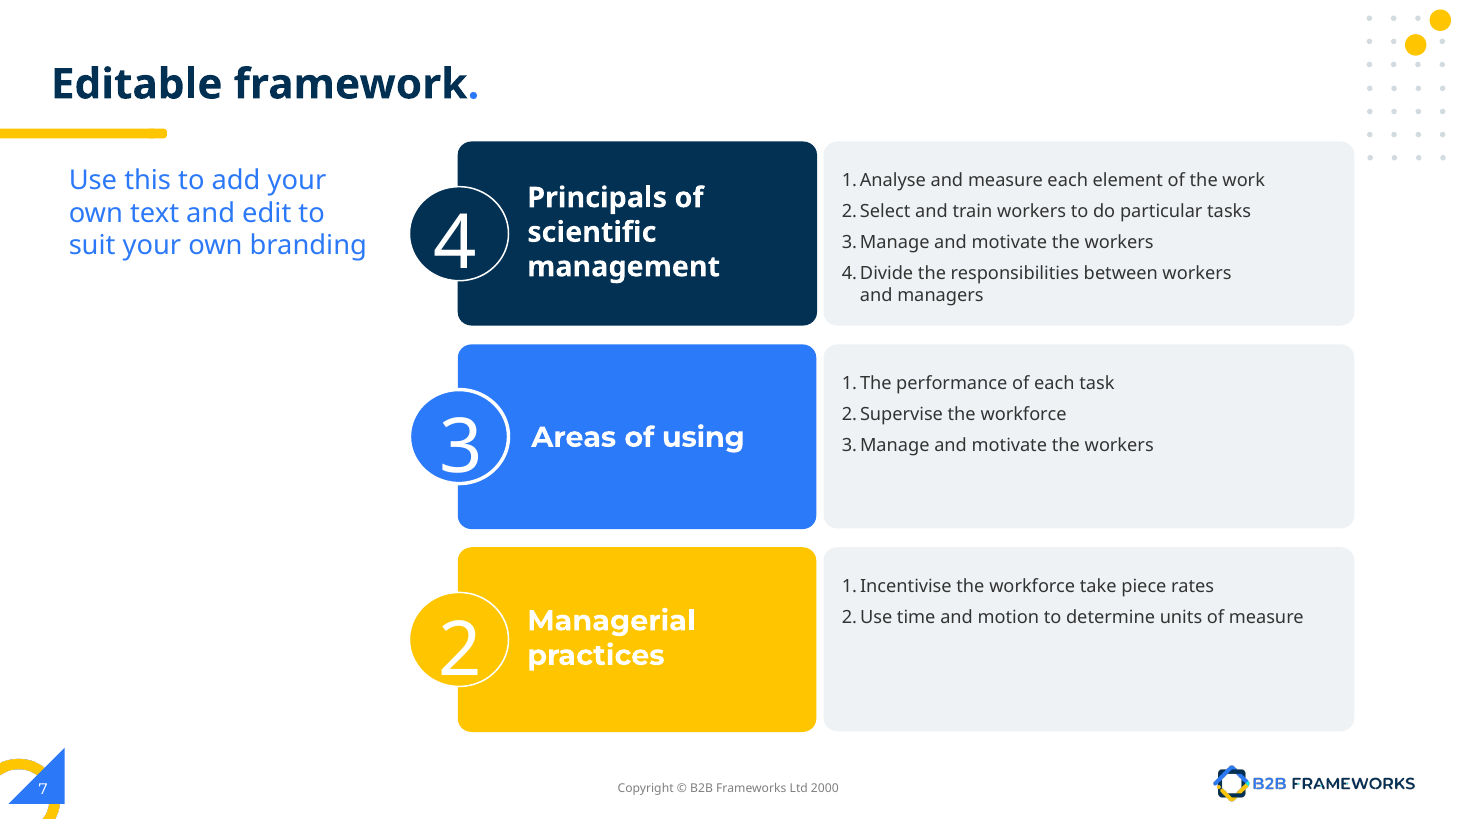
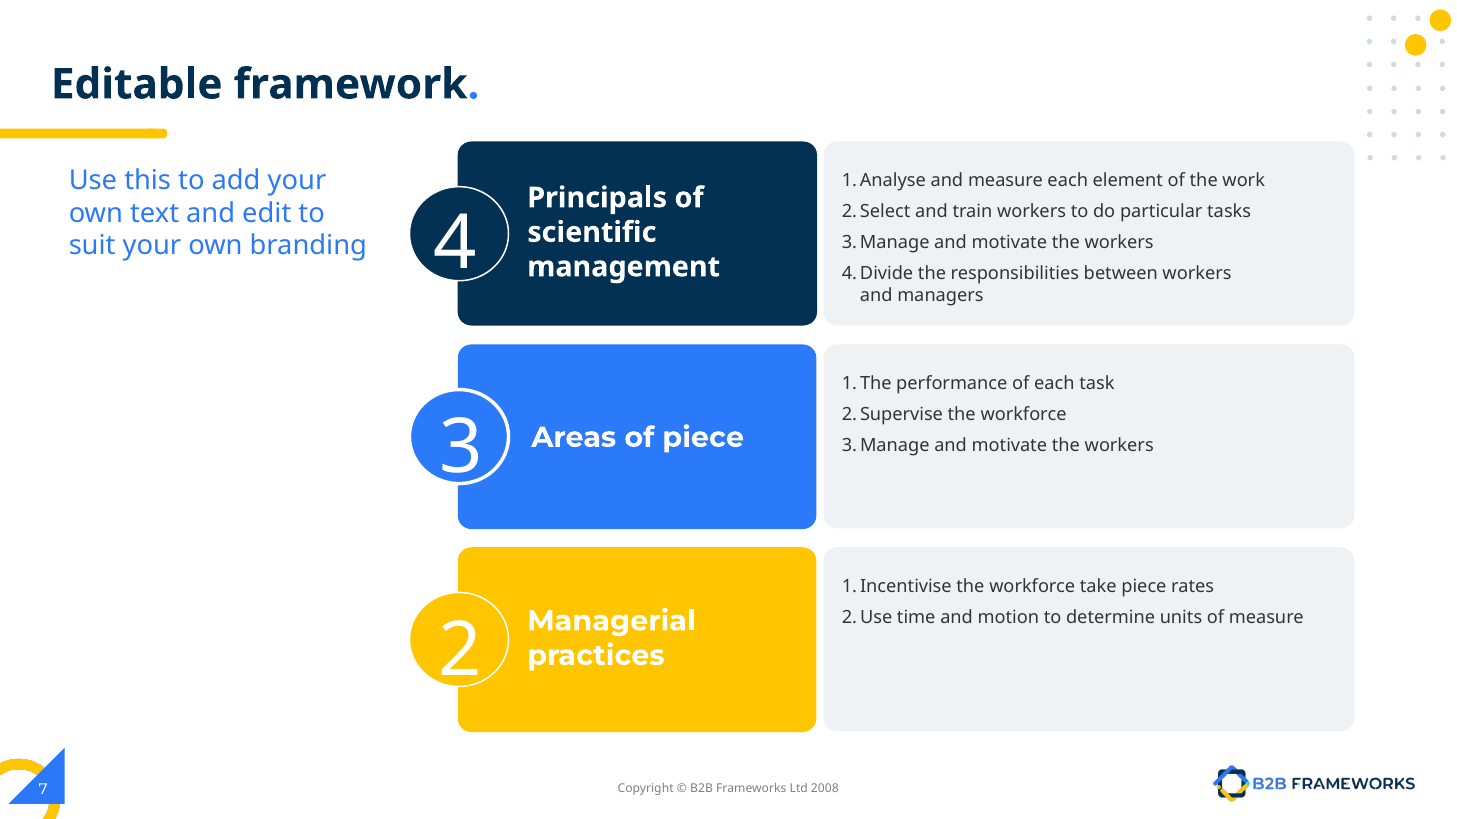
of using: using -> piece
2000: 2000 -> 2008
